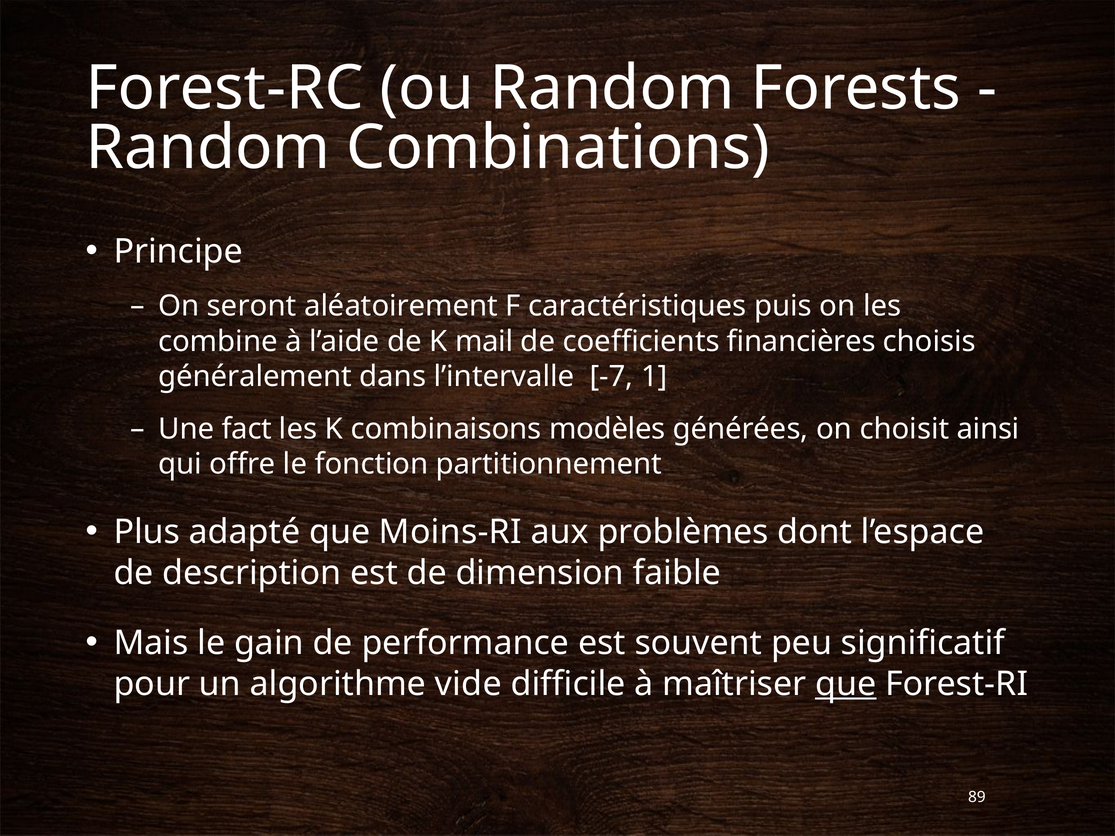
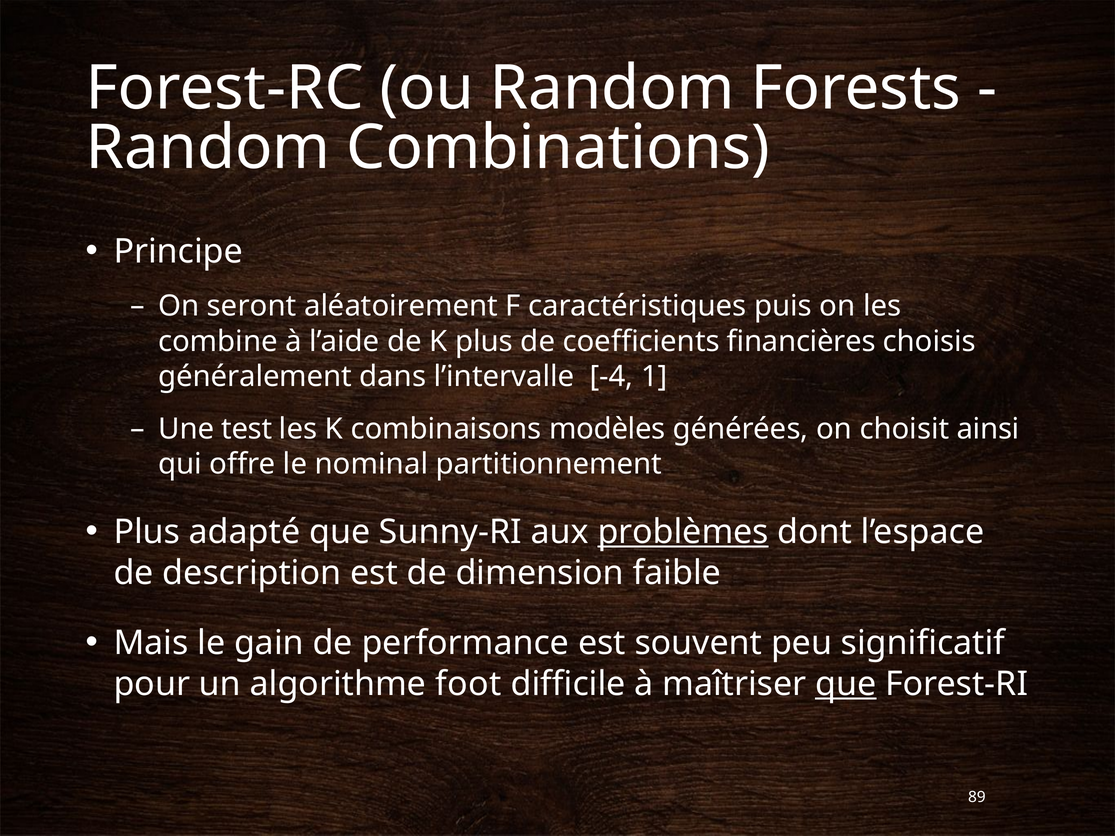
K mail: mail -> plus
-7: -7 -> -4
fact: fact -> test
fonction: fonction -> nominal
Moins-RI: Moins-RI -> Sunny-RI
problèmes underline: none -> present
vide: vide -> foot
